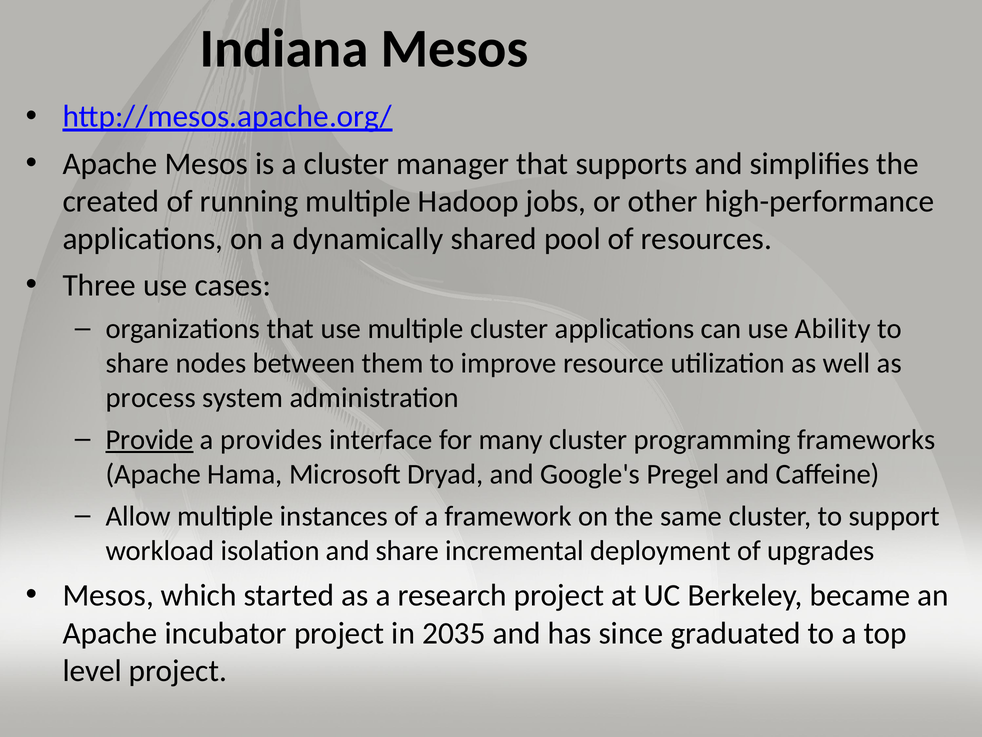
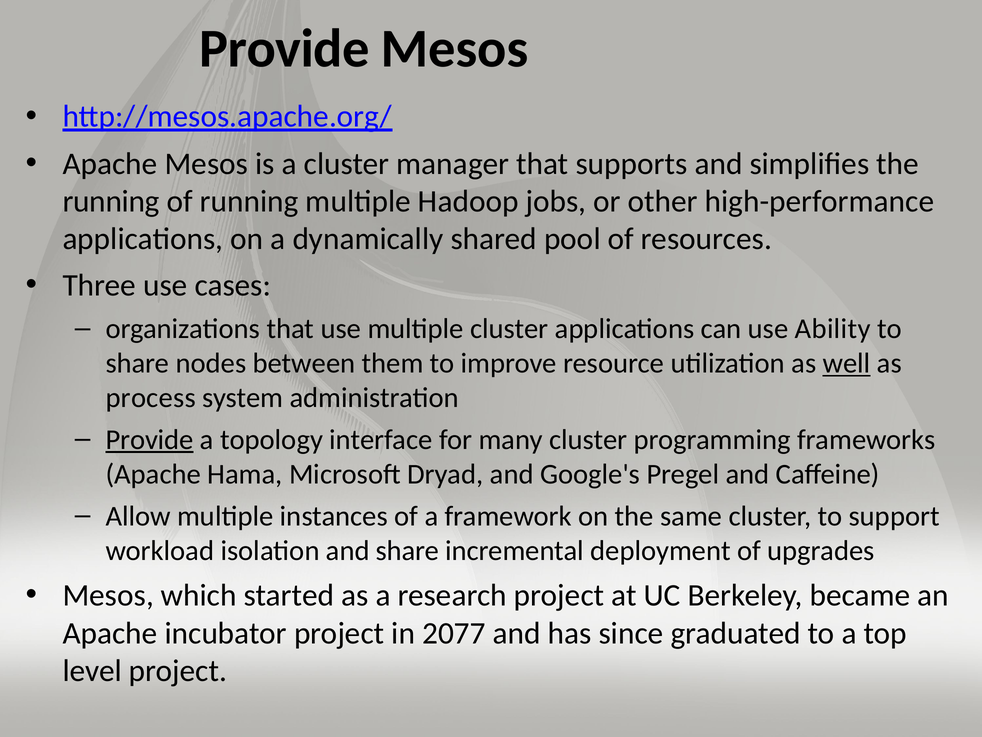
Indiana at (284, 49): Indiana -> Provide
created at (111, 201): created -> running
well underline: none -> present
provides: provides -> topology
2035: 2035 -> 2077
